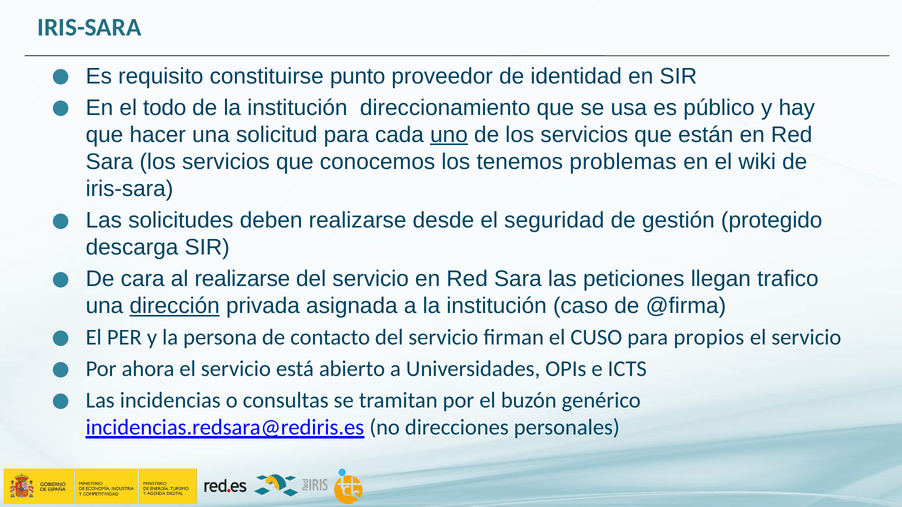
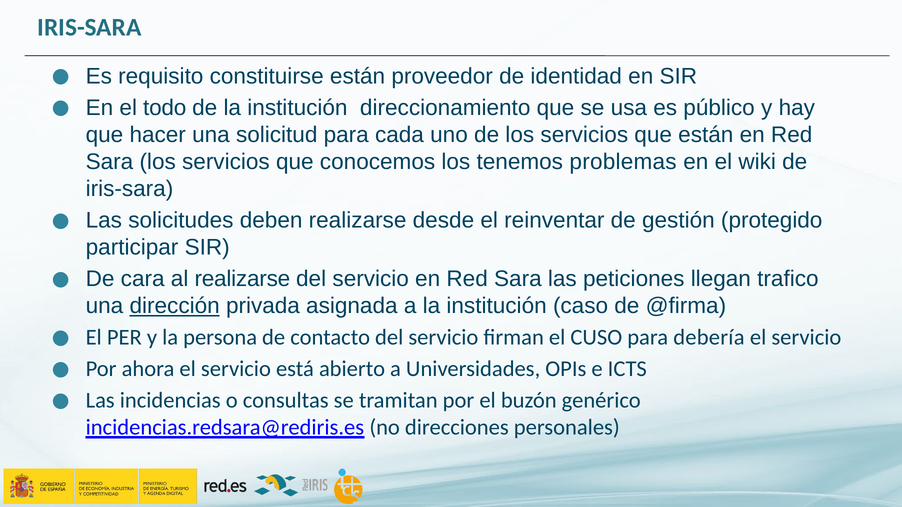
constituirse punto: punto -> están
uno underline: present -> none
seguridad: seguridad -> reinventar
descarga: descarga -> participar
propios: propios -> debería
